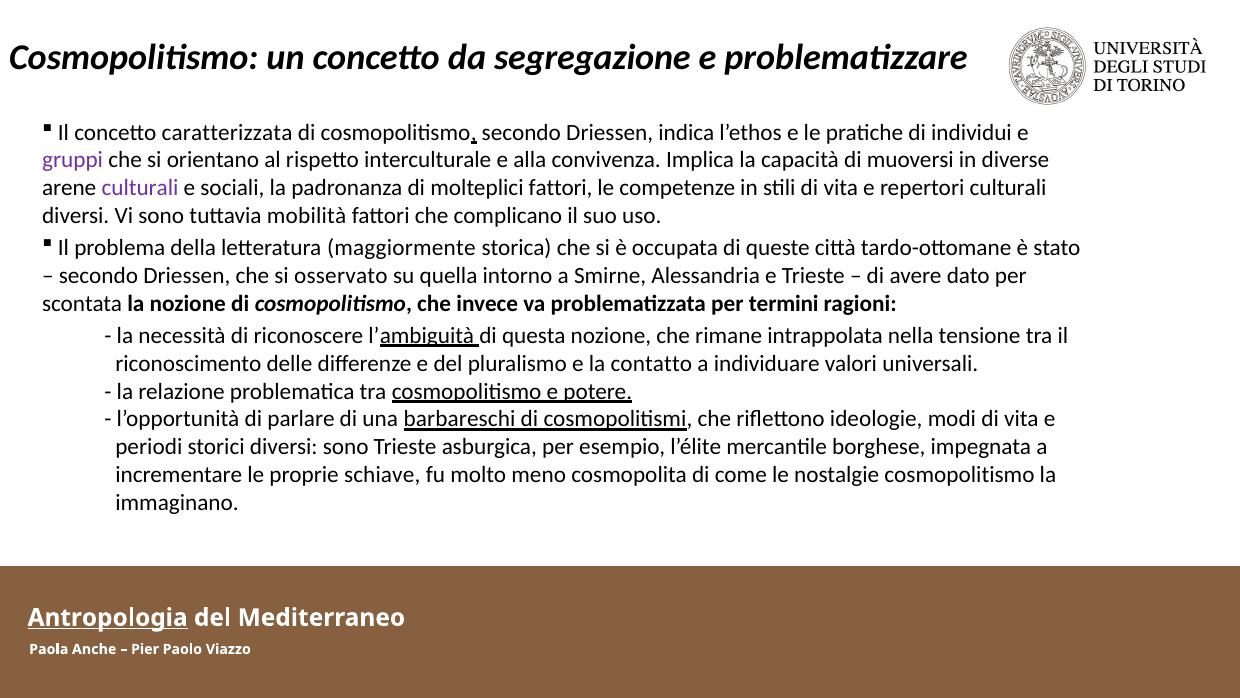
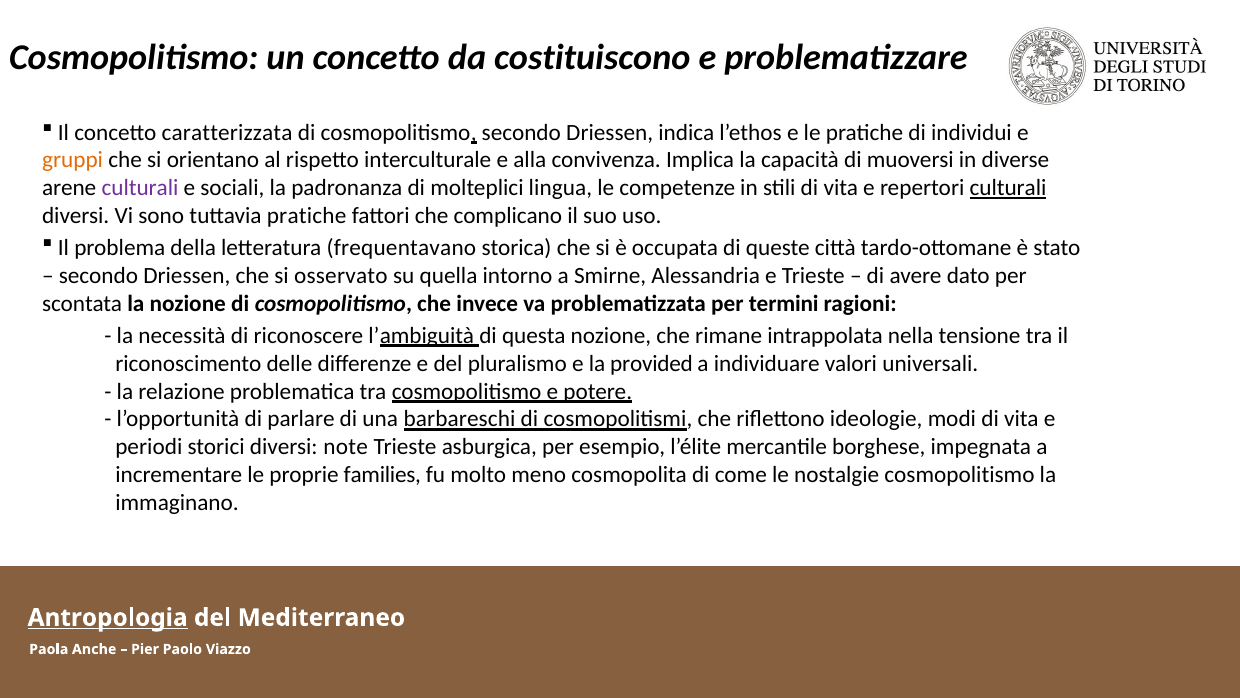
segregazione: segregazione -> costituiscono
gruppi colour: purple -> orange
molteplici fattori: fattori -> lingua
culturali at (1008, 188) underline: none -> present
tuttavia mobilità: mobilità -> pratiche
maggiormente: maggiormente -> frequentavano
contatto: contatto -> provided
diversi sono: sono -> note
schiave: schiave -> families
